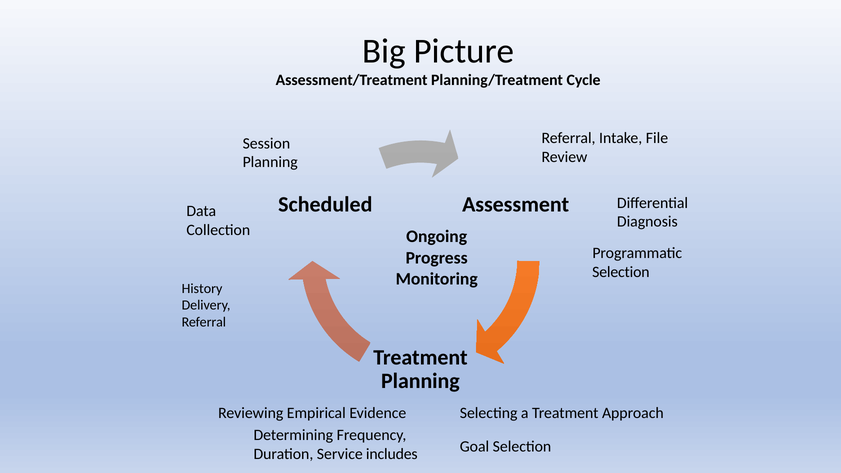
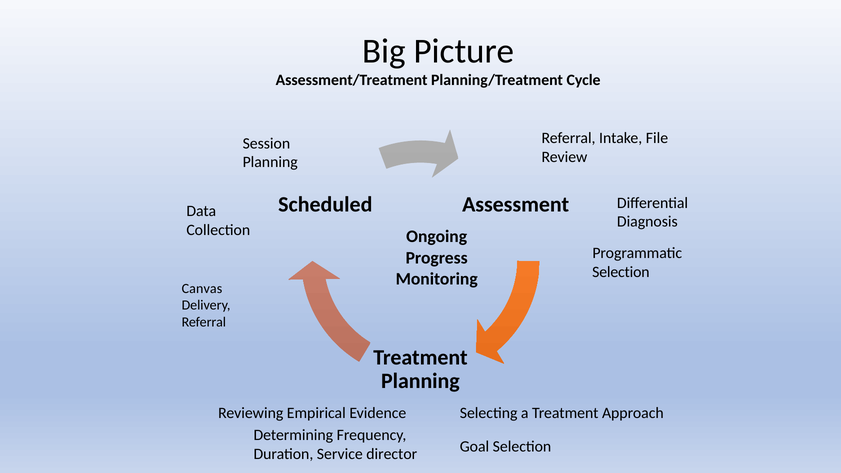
History: History -> Canvas
includes: includes -> director
